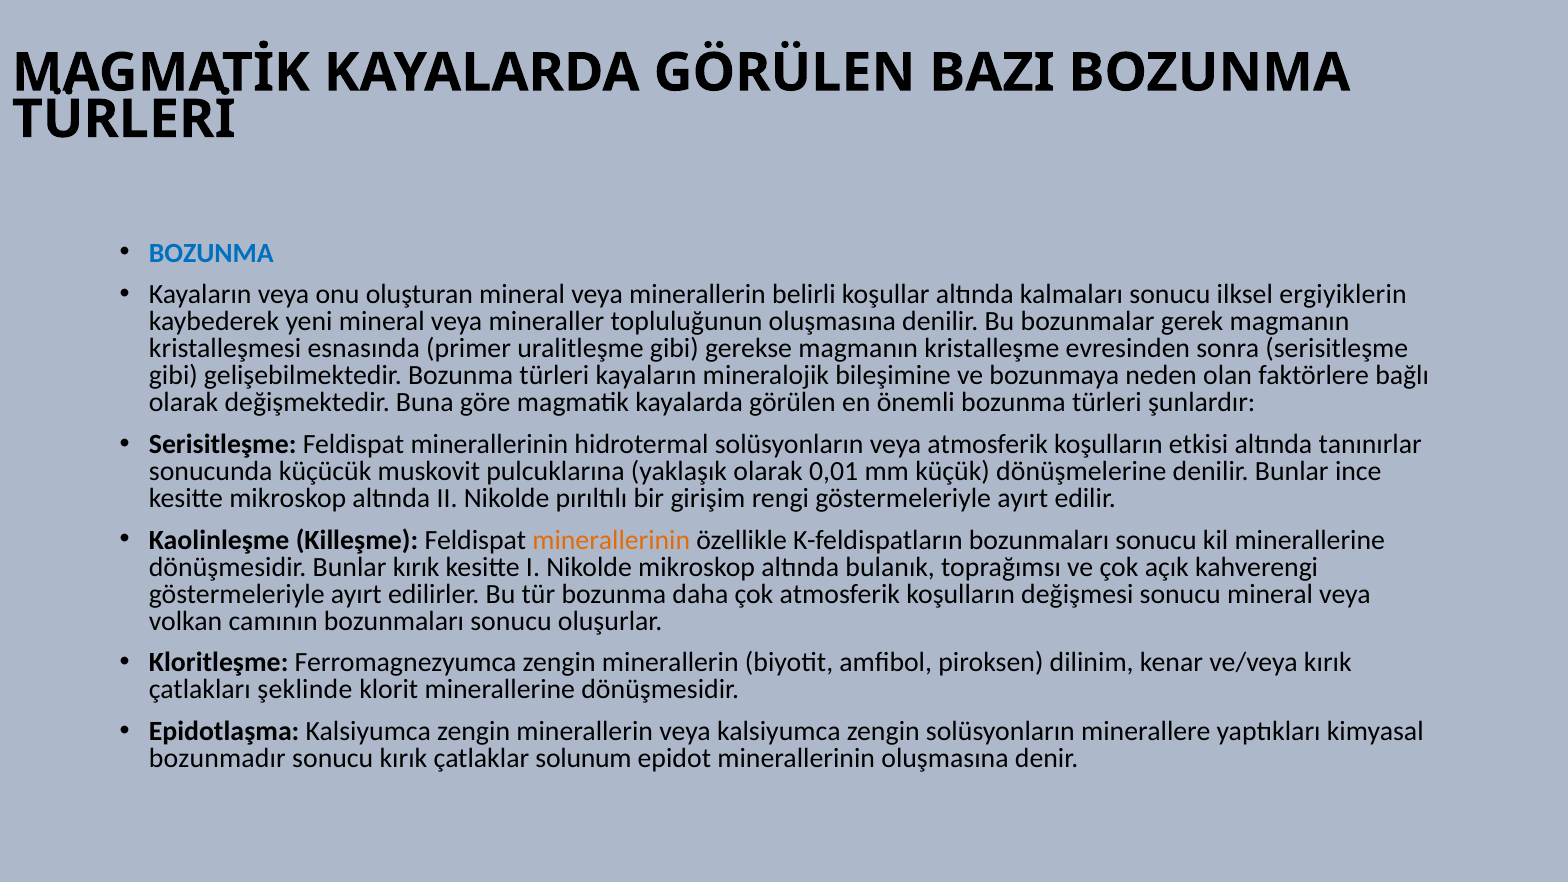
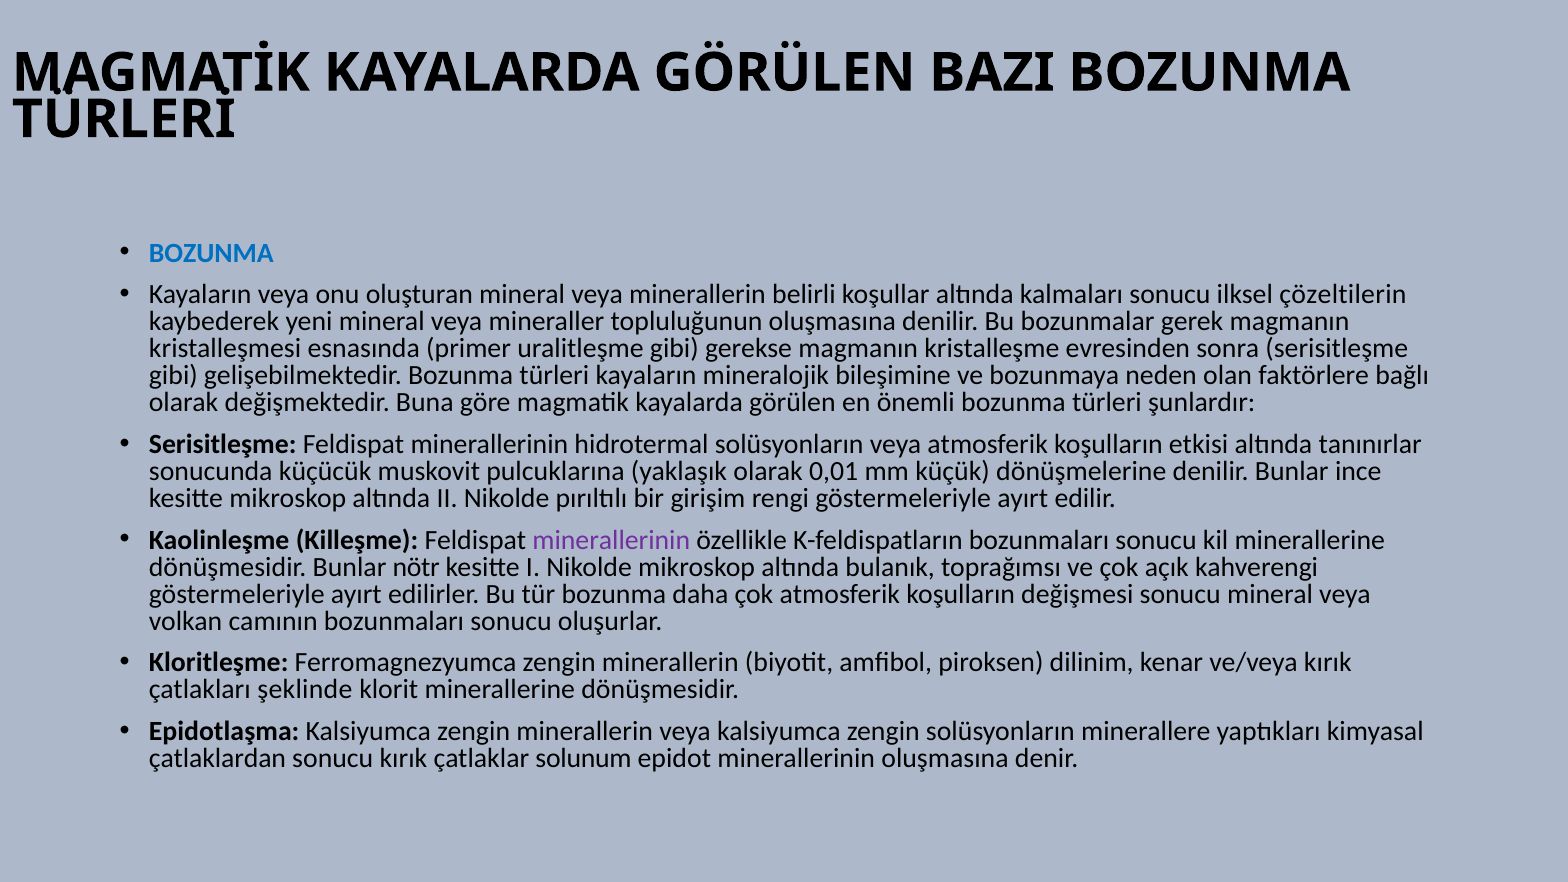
ergiyiklerin: ergiyiklerin -> çözeltilerin
minerallerinin at (611, 540) colour: orange -> purple
Bunlar kırık: kırık -> nötr
bozunmadır: bozunmadır -> çatlaklardan
